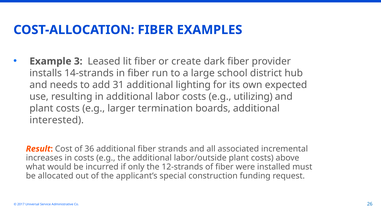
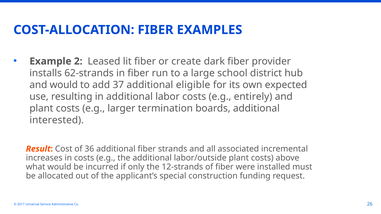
3: 3 -> 2
14-strands: 14-strands -> 62-strands
and needs: needs -> would
31: 31 -> 37
lighting: lighting -> eligible
utilizing: utilizing -> entirely
